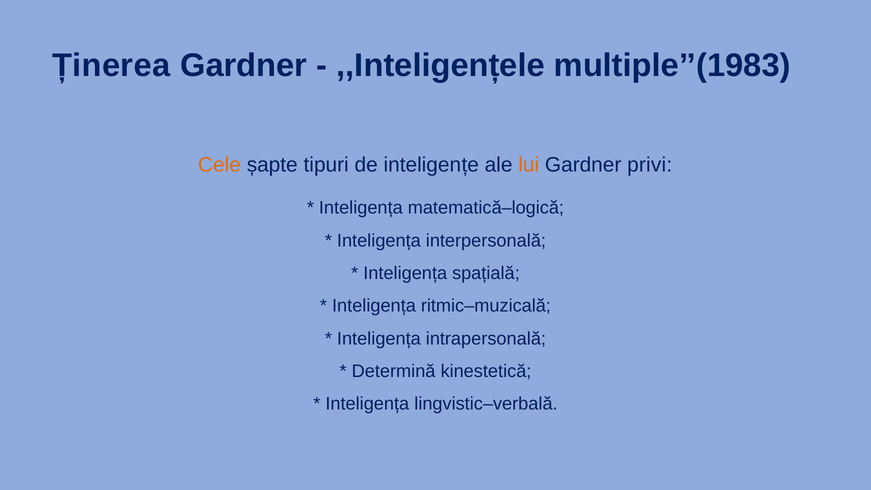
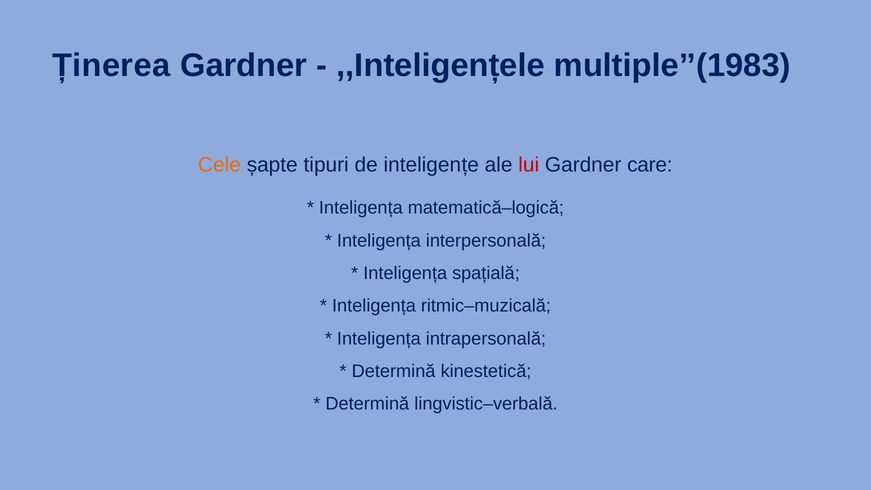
lui colour: orange -> red
privi: privi -> care
Inteligența at (367, 404): Inteligența -> Determină
